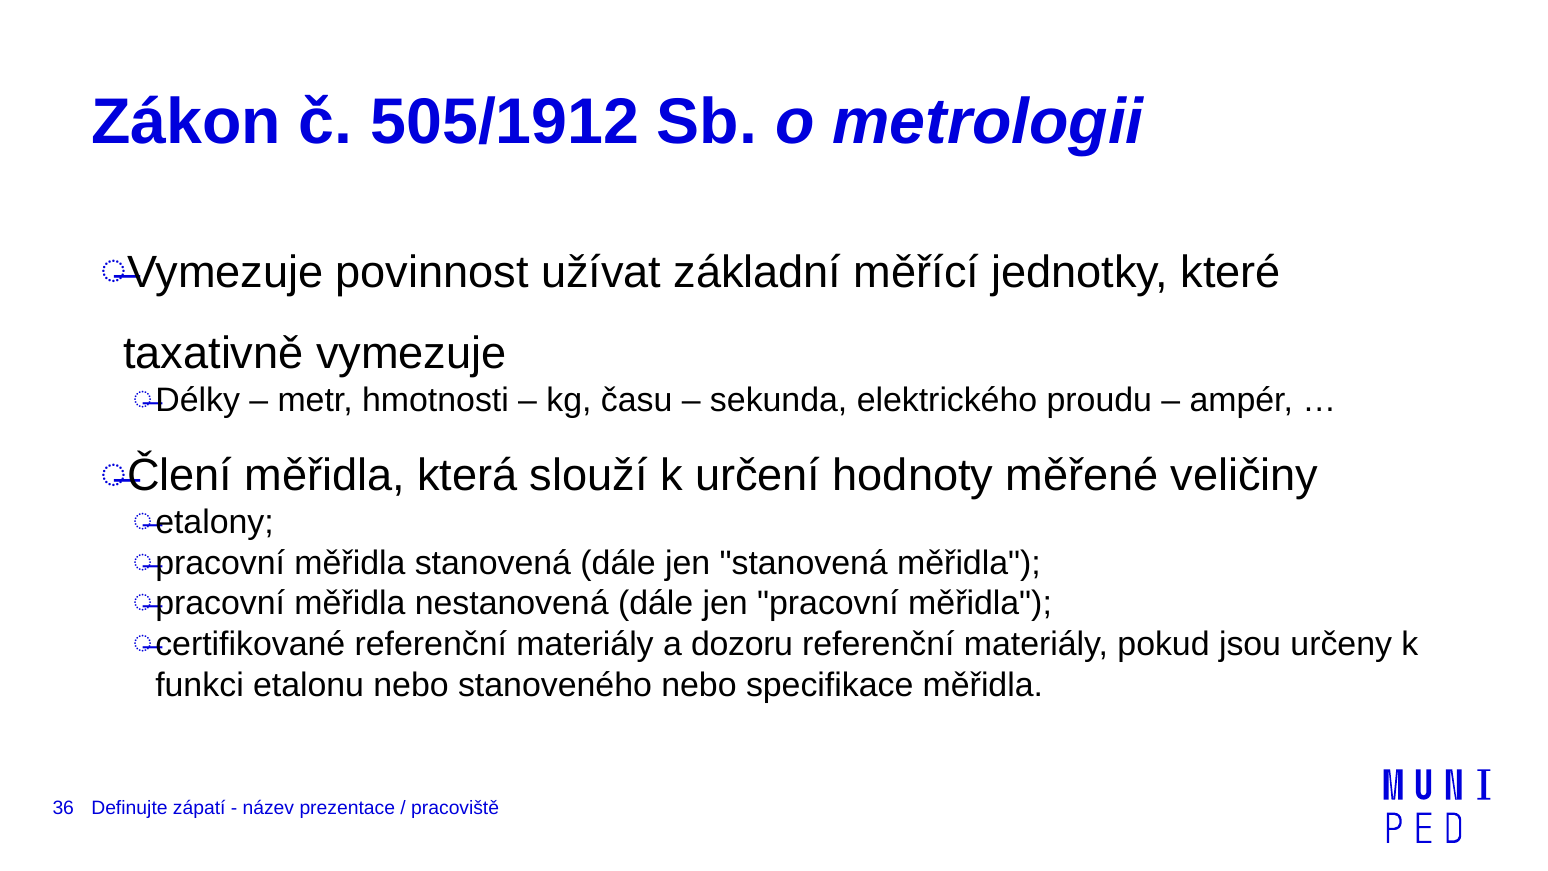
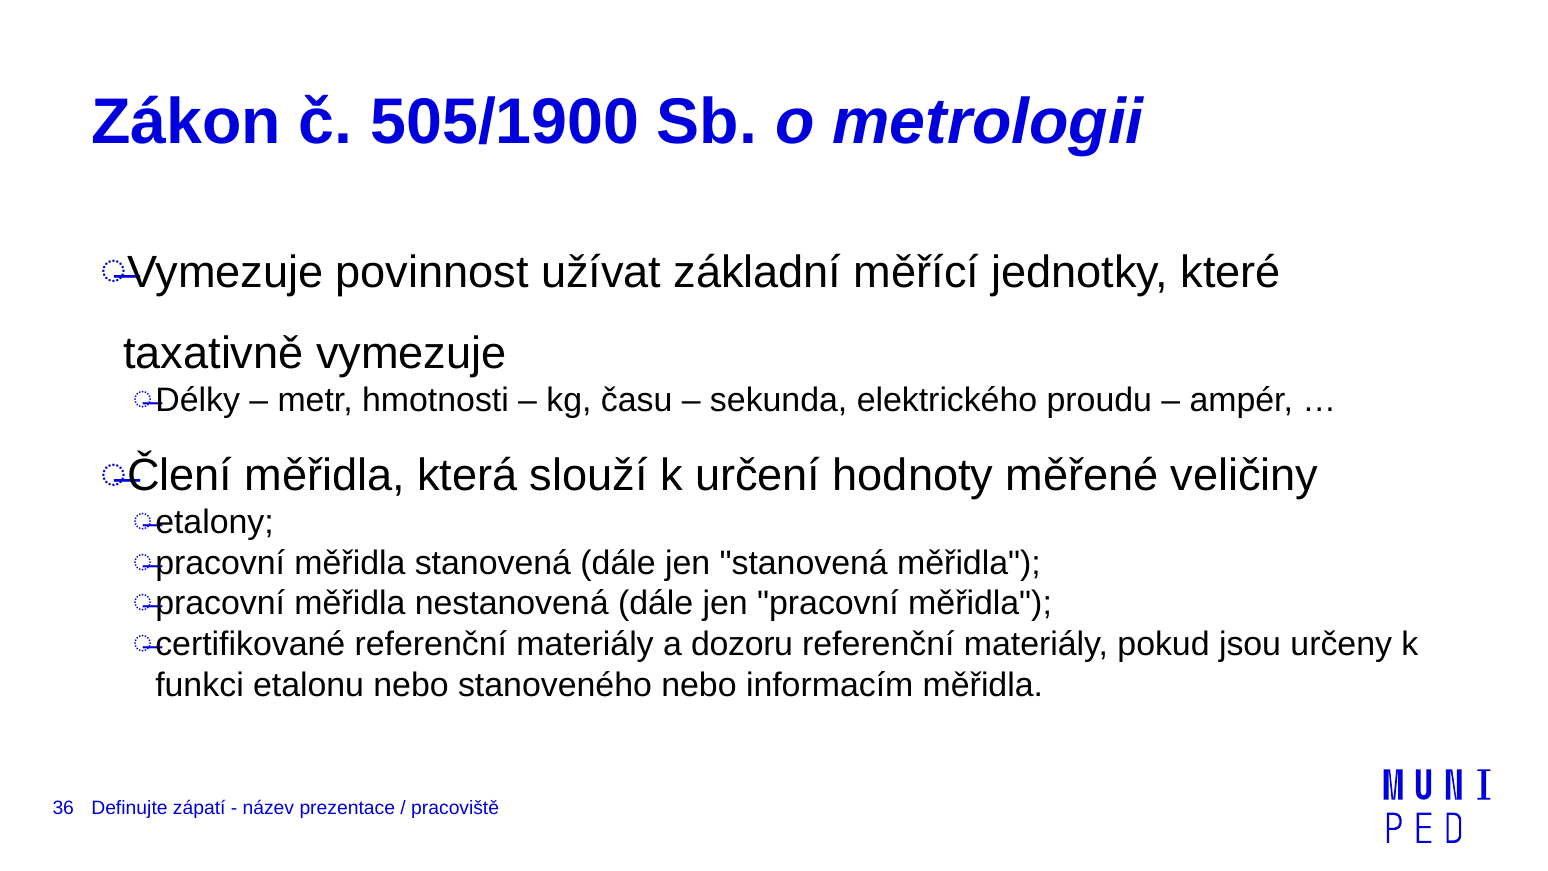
505/1912: 505/1912 -> 505/1900
specifikace: specifikace -> informacím
